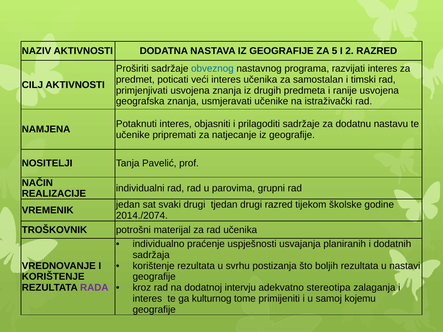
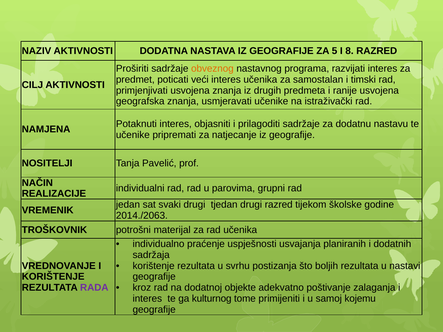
2: 2 -> 8
obveznog colour: blue -> orange
2014./2074: 2014./2074 -> 2014./2063
intervju: intervju -> objekte
stereotipa: stereotipa -> poštivanje
